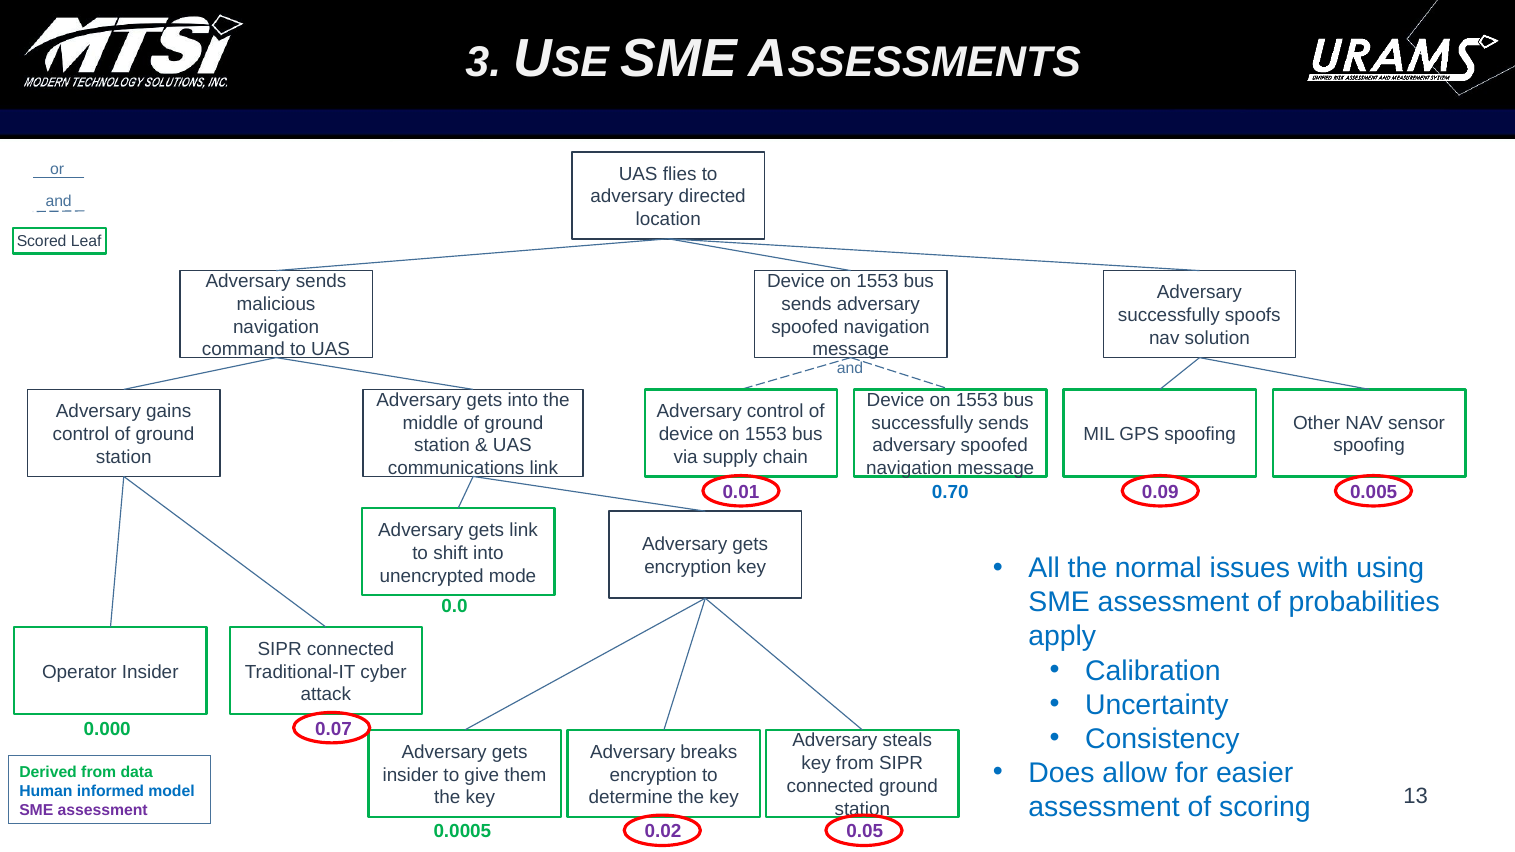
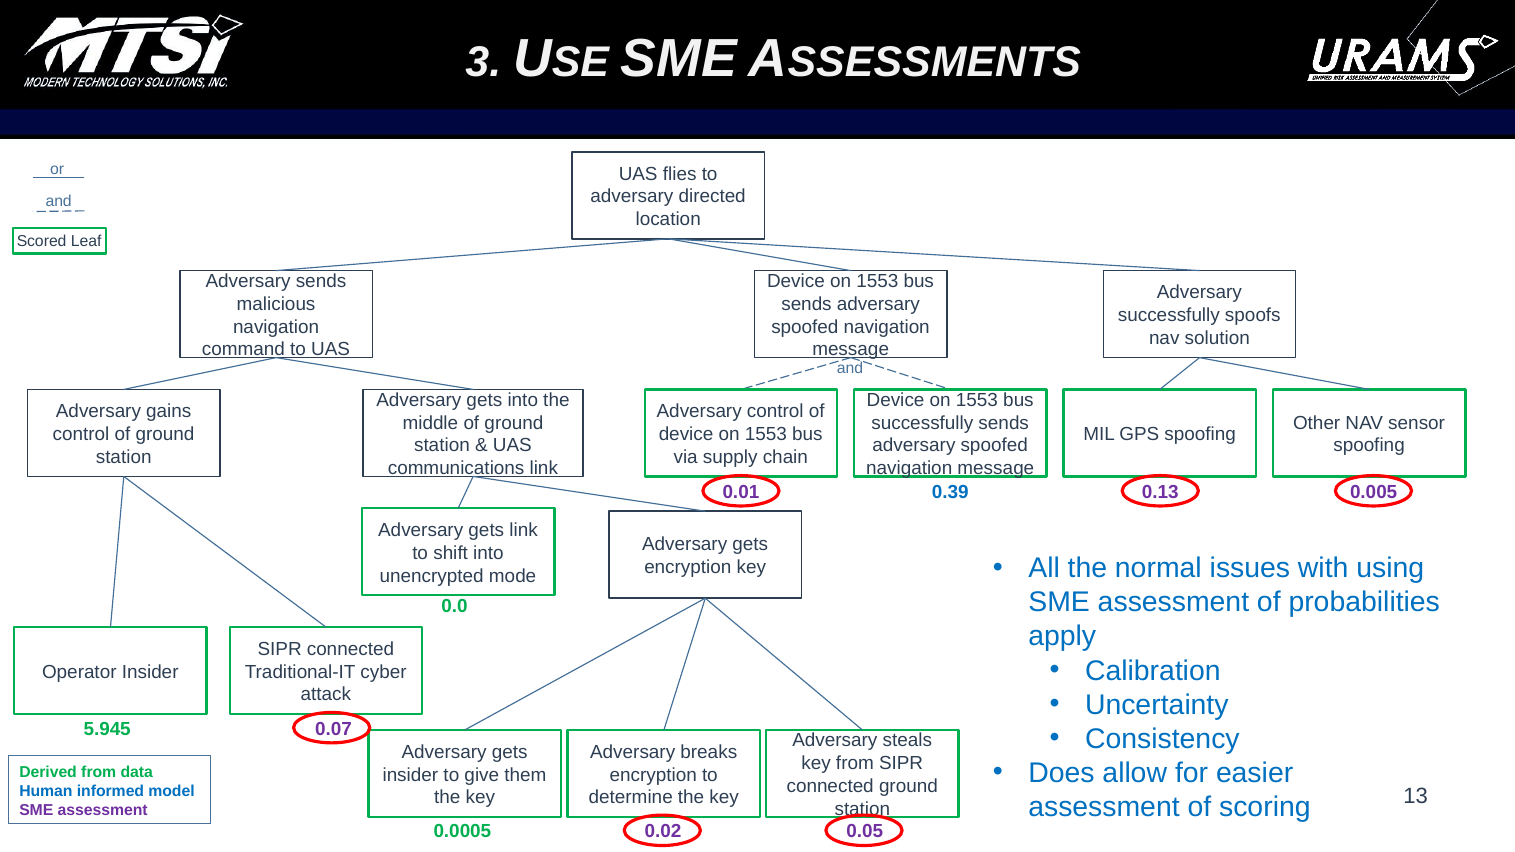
0.70: 0.70 -> 0.39
0.09: 0.09 -> 0.13
0.000: 0.000 -> 5.945
